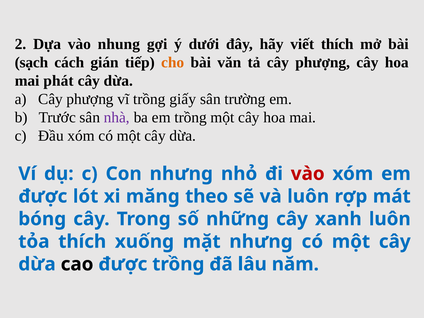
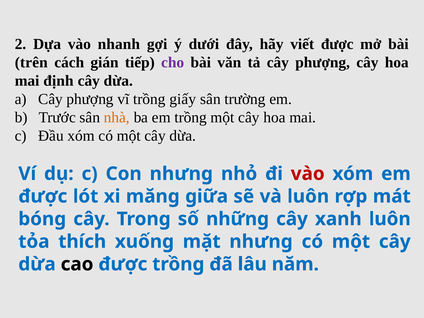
nhung: nhung -> nhanh
viết thích: thích -> được
sạch: sạch -> trên
cho colour: orange -> purple
phát: phát -> định
nhà colour: purple -> orange
theo: theo -> giữa
